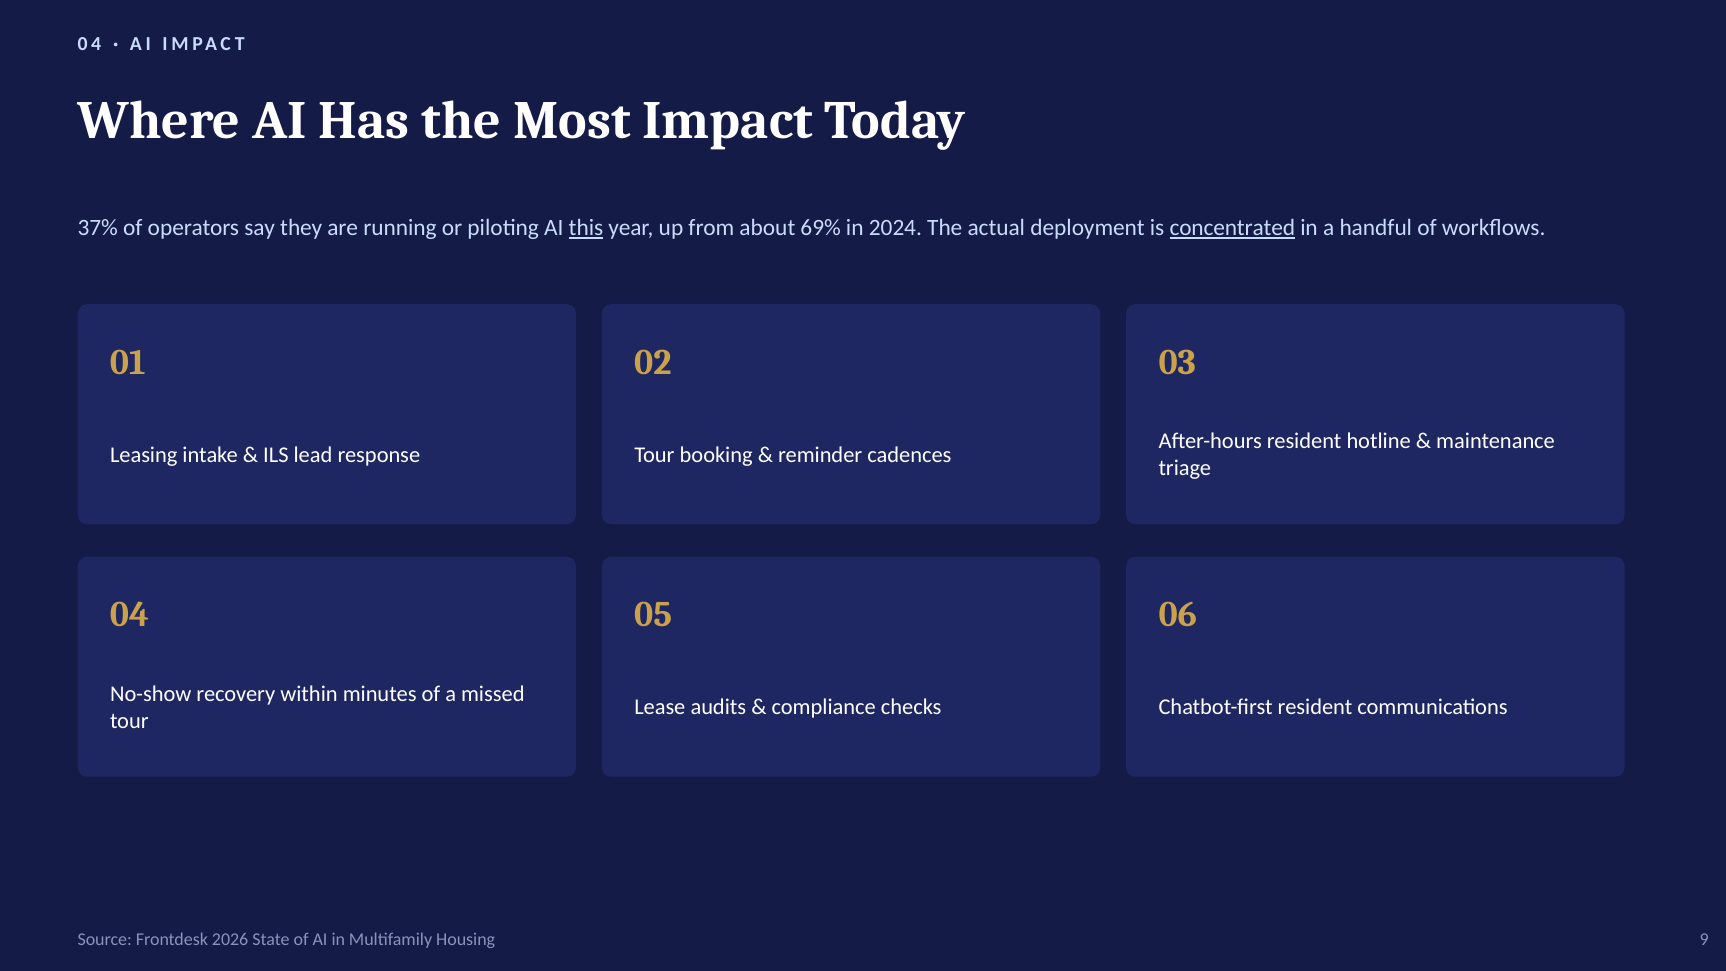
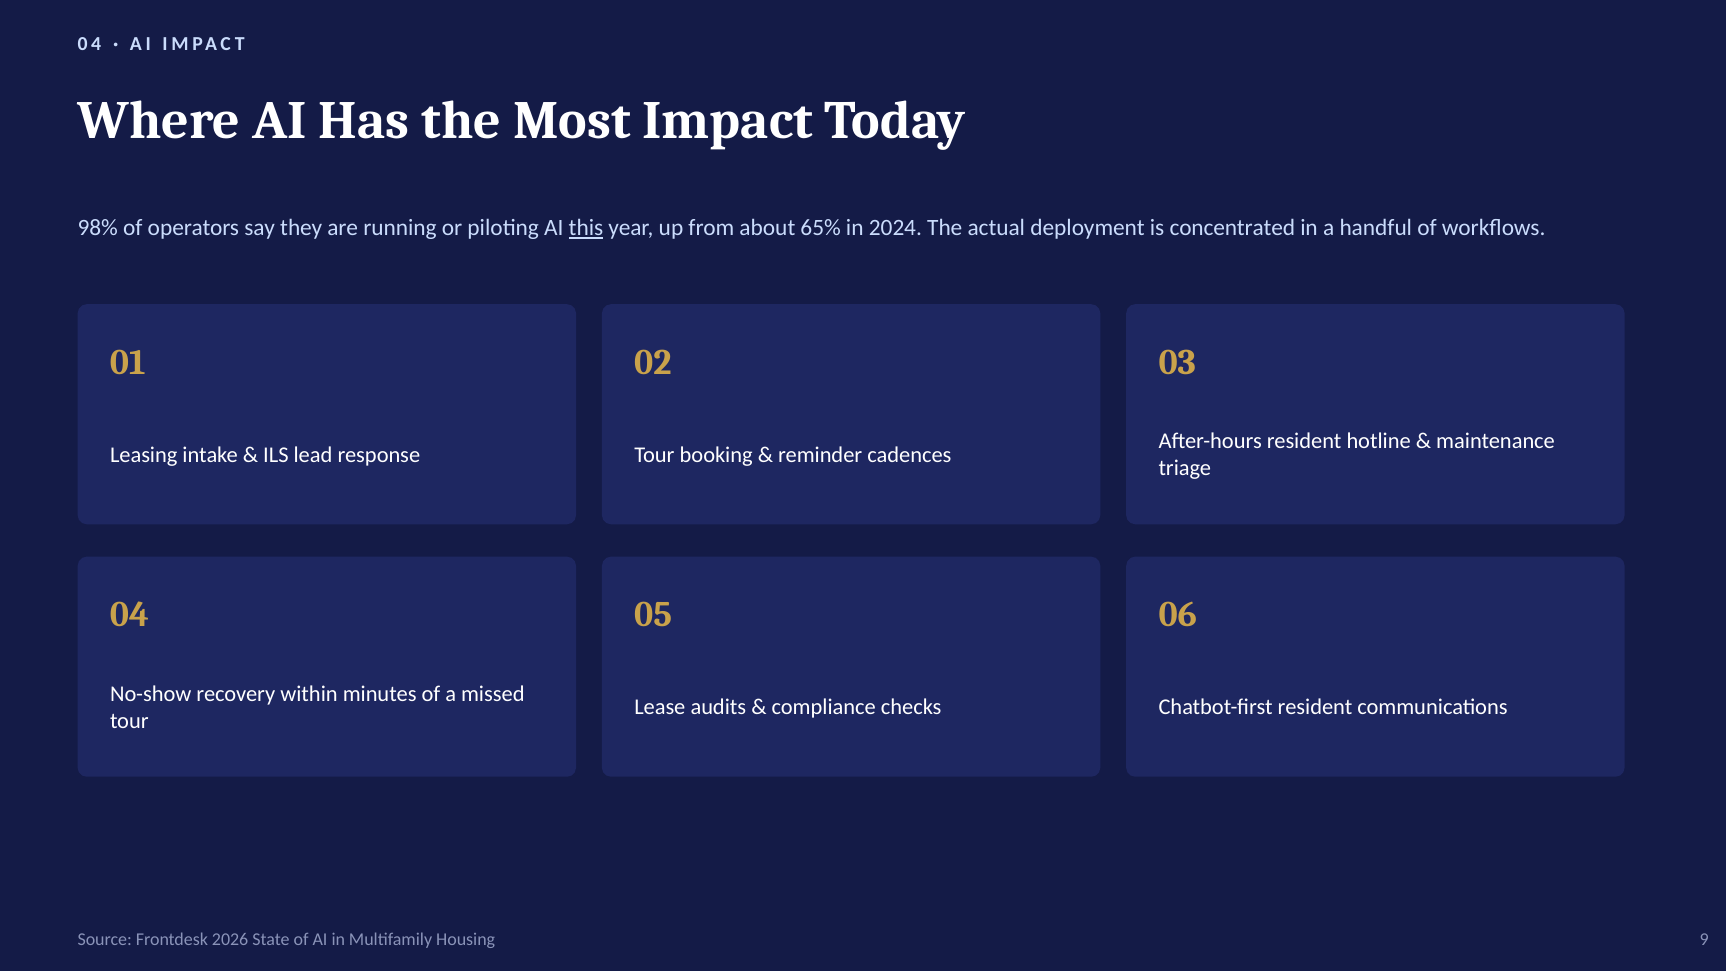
37%: 37% -> 98%
69%: 69% -> 65%
concentrated underline: present -> none
